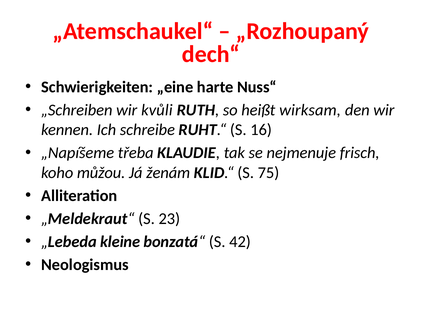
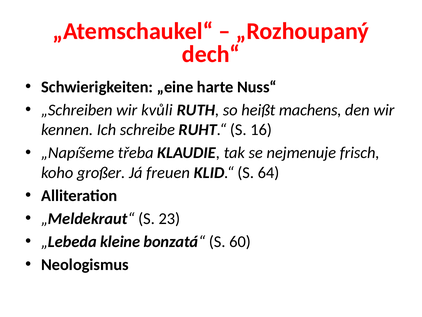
wirksam: wirksam -> machens
můžou: můžou -> großer
ženám: ženám -> freuen
75: 75 -> 64
42: 42 -> 60
